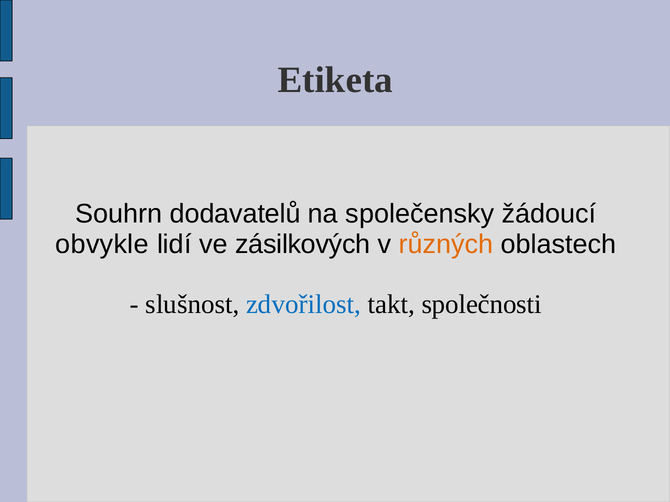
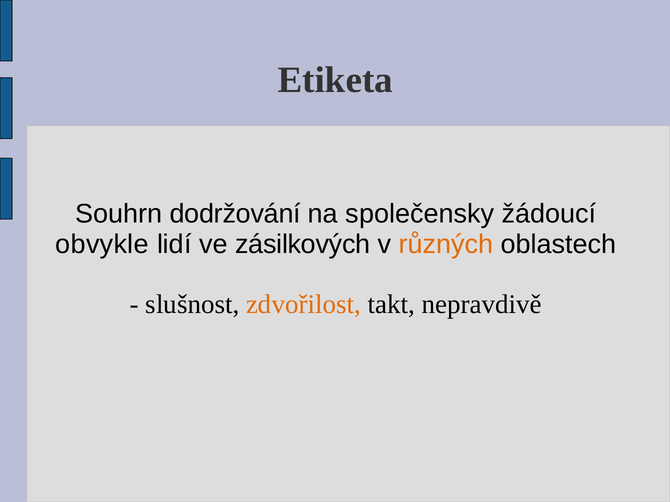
dodavatelů: dodavatelů -> dodržování
zdvořilost colour: blue -> orange
společnosti: společnosti -> nepravdivě
